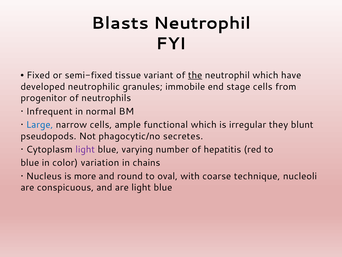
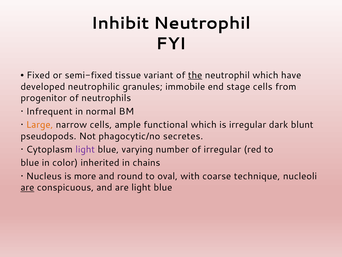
Blasts: Blasts -> Inhibit
Large colour: blue -> orange
they: they -> dark
of hepatitis: hepatitis -> irregular
variation: variation -> inherited
are at (27, 187) underline: none -> present
